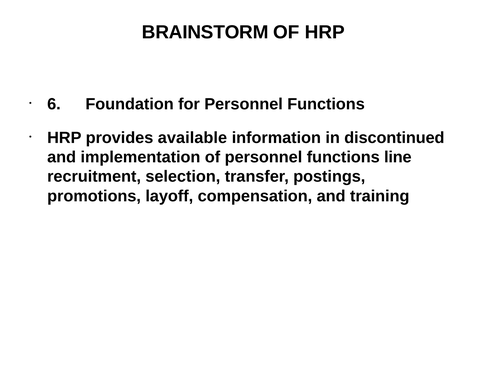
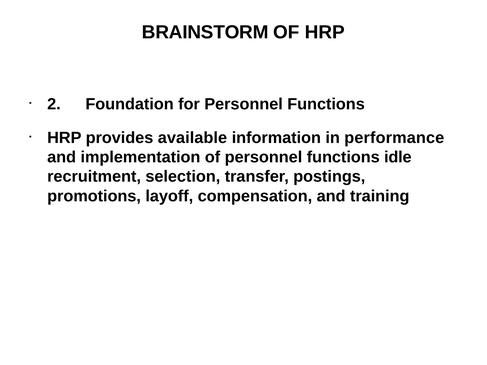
6: 6 -> 2
discontinued: discontinued -> performance
line: line -> idle
